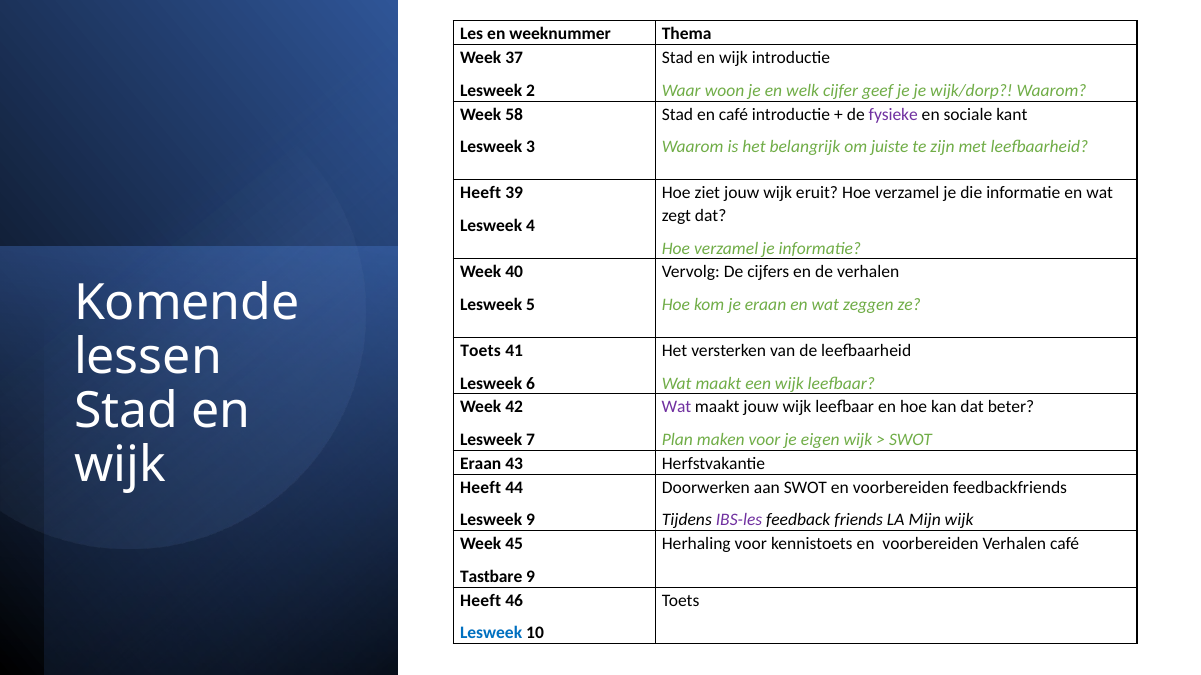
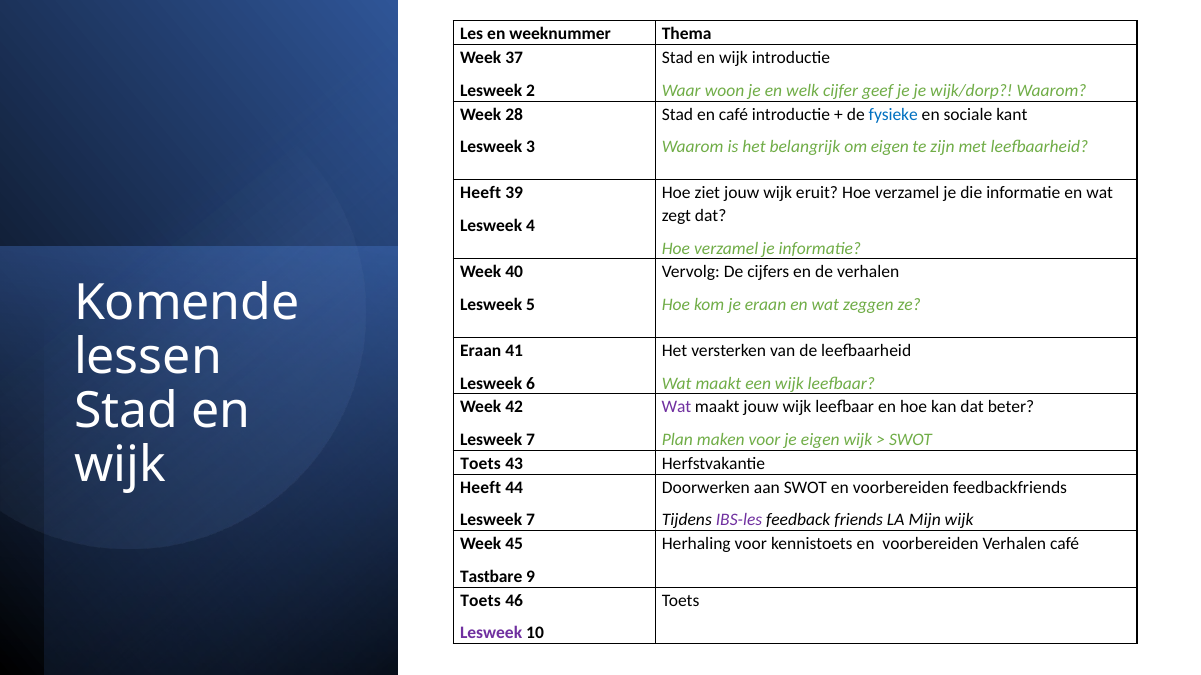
58: 58 -> 28
fysieke colour: purple -> blue
om juiste: juiste -> eigen
Toets at (481, 351): Toets -> Eraan
Eraan at (481, 464): Eraan -> Toets
9 at (531, 521): 9 -> 7
Heeft at (481, 601): Heeft -> Toets
Lesweek at (491, 634) colour: blue -> purple
